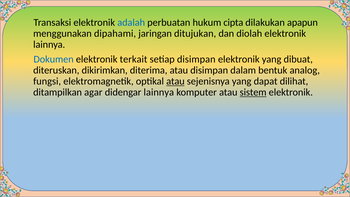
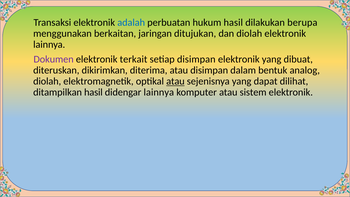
hukum cipta: cipta -> hasil
apapun: apapun -> berupa
dipahami: dipahami -> berkaitan
Dokumen colour: blue -> purple
fungsi at (47, 81): fungsi -> diolah
ditampilkan agar: agar -> hasil
sistem underline: present -> none
